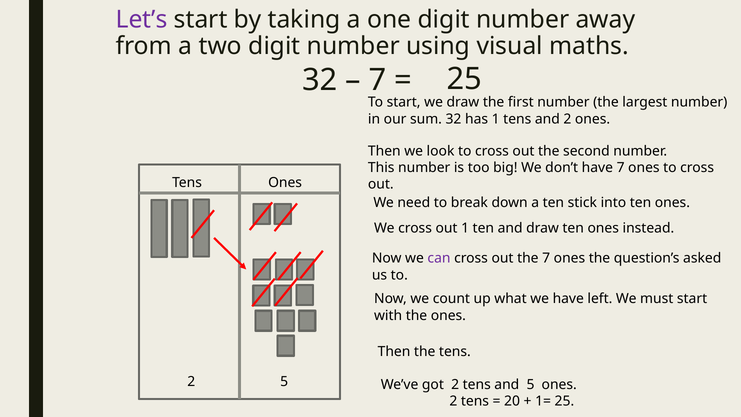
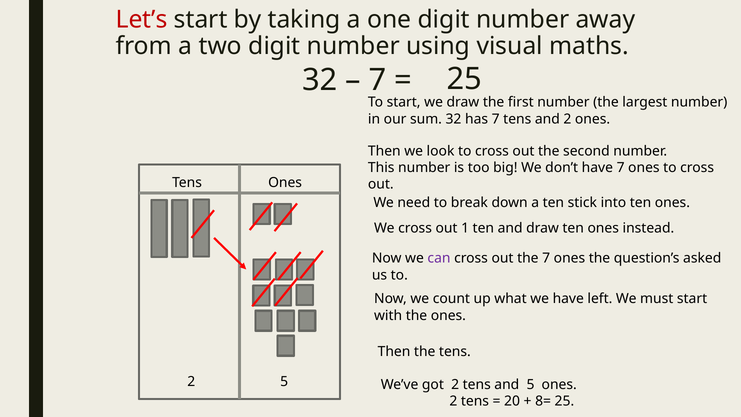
Let’s colour: purple -> red
has 1: 1 -> 7
1=: 1= -> 8=
